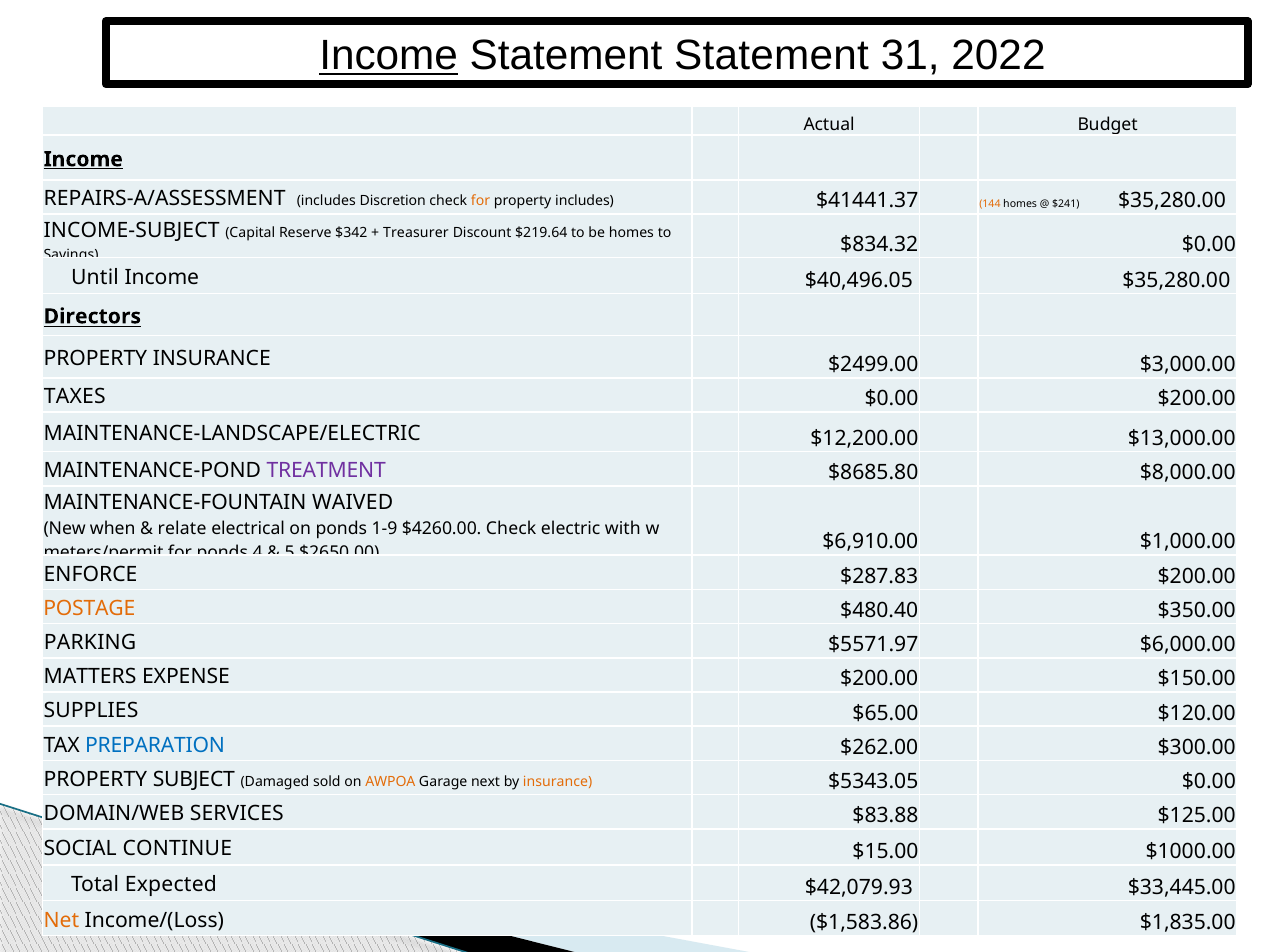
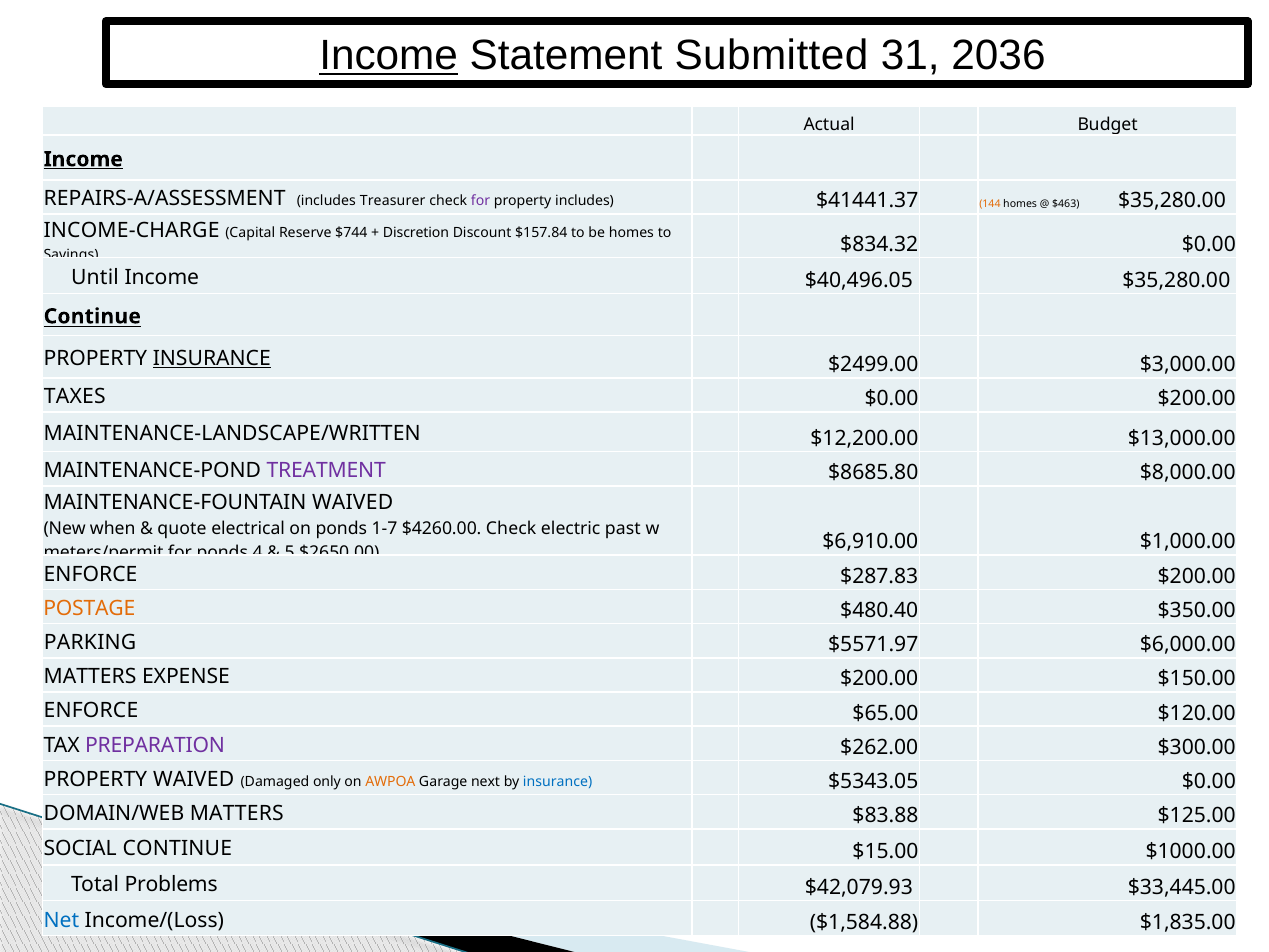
Statement Statement: Statement -> Submitted
2022: 2022 -> 2036
Discretion: Discretion -> Treasurer
for at (481, 201) colour: orange -> purple
$241: $241 -> $463
INCOME-SUBJECT: INCOME-SUBJECT -> INCOME-CHARGE
$342: $342 -> $744
Treasurer: Treasurer -> Discretion
$219.64: $219.64 -> $157.84
Directors at (92, 316): Directors -> Continue
INSURANCE at (212, 358) underline: none -> present
MAINTENANCE-LANDSCAPE/ELECTRIC: MAINTENANCE-LANDSCAPE/ELECTRIC -> MAINTENANCE-LANDSCAPE/WRITTEN
relate: relate -> quote
1-9: 1-9 -> 1-7
with: with -> past
SUPPLIES at (91, 711): SUPPLIES -> ENFORCE
PREPARATION colour: blue -> purple
PROPERTY SUBJECT: SUBJECT -> WAIVED
sold: sold -> only
insurance at (558, 782) colour: orange -> blue
DOMAIN/WEB SERVICES: SERVICES -> MATTERS
Expected: Expected -> Problems
Net colour: orange -> blue
$1,583.86: $1,583.86 -> $1,584.88
